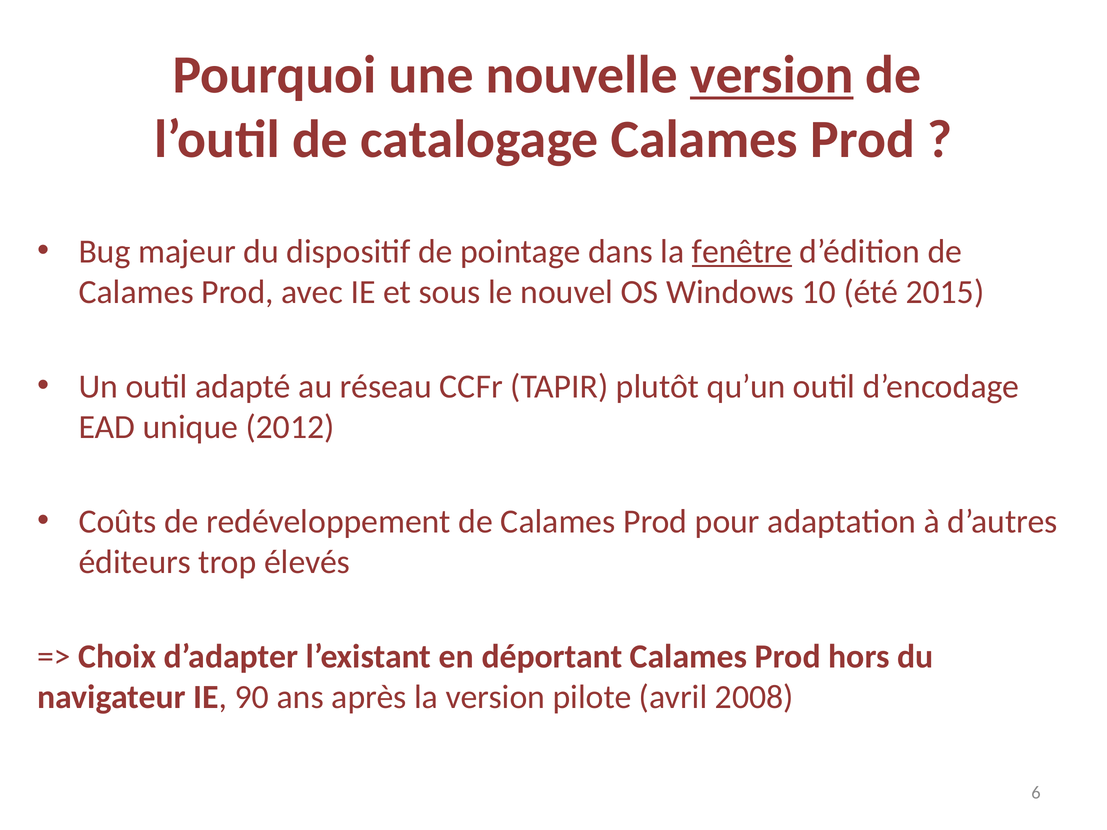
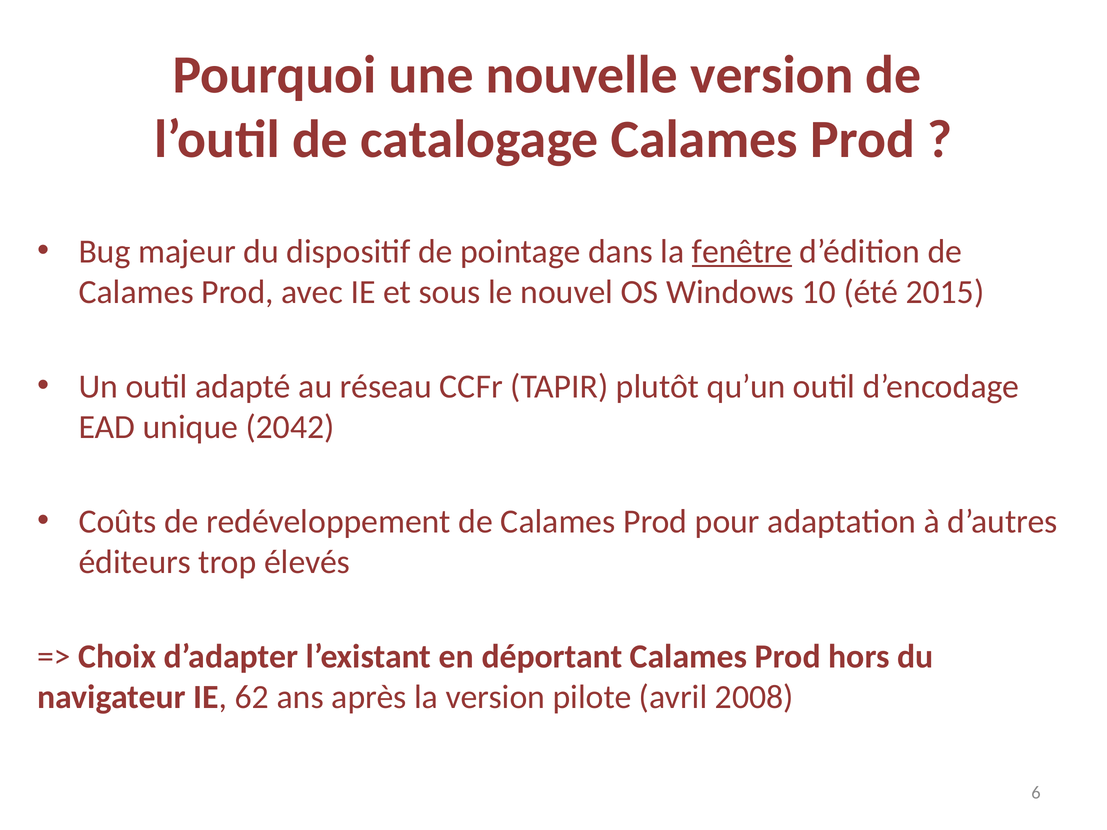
version at (772, 75) underline: present -> none
2012: 2012 -> 2042
90: 90 -> 62
